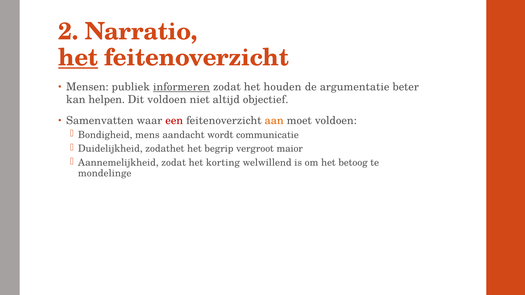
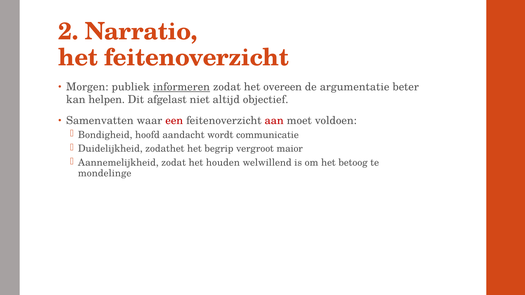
het at (78, 58) underline: present -> none
Mensen: Mensen -> Morgen
houden: houden -> overeen
Dit voldoen: voldoen -> afgelast
aan colour: orange -> red
mens: mens -> hoofd
korting: korting -> houden
